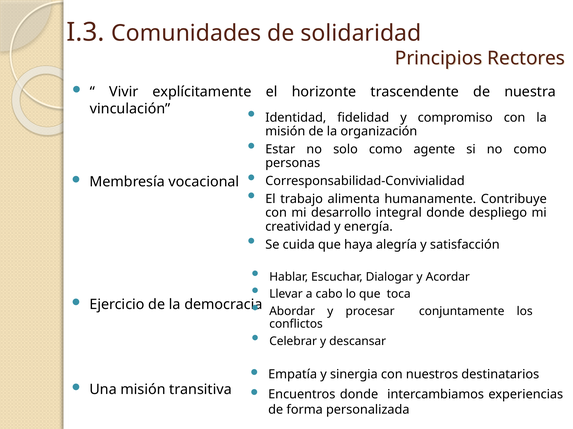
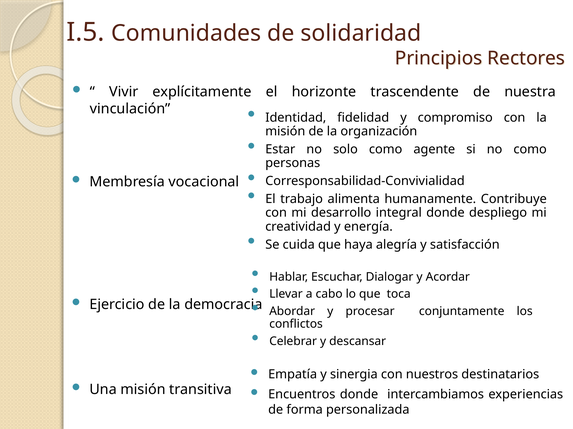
I.3: I.3 -> I.5
